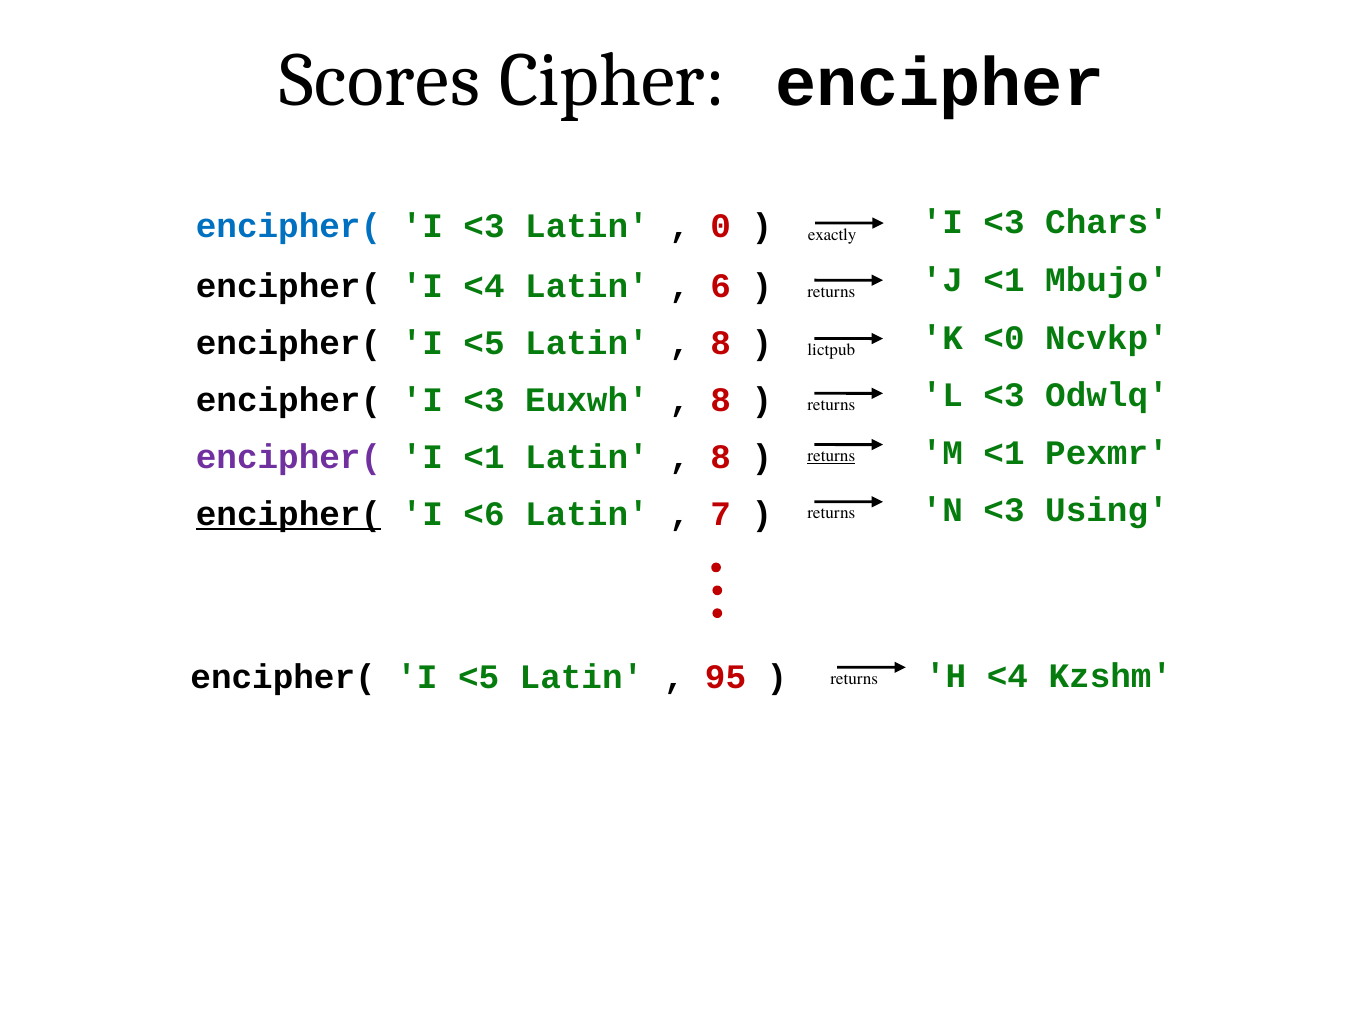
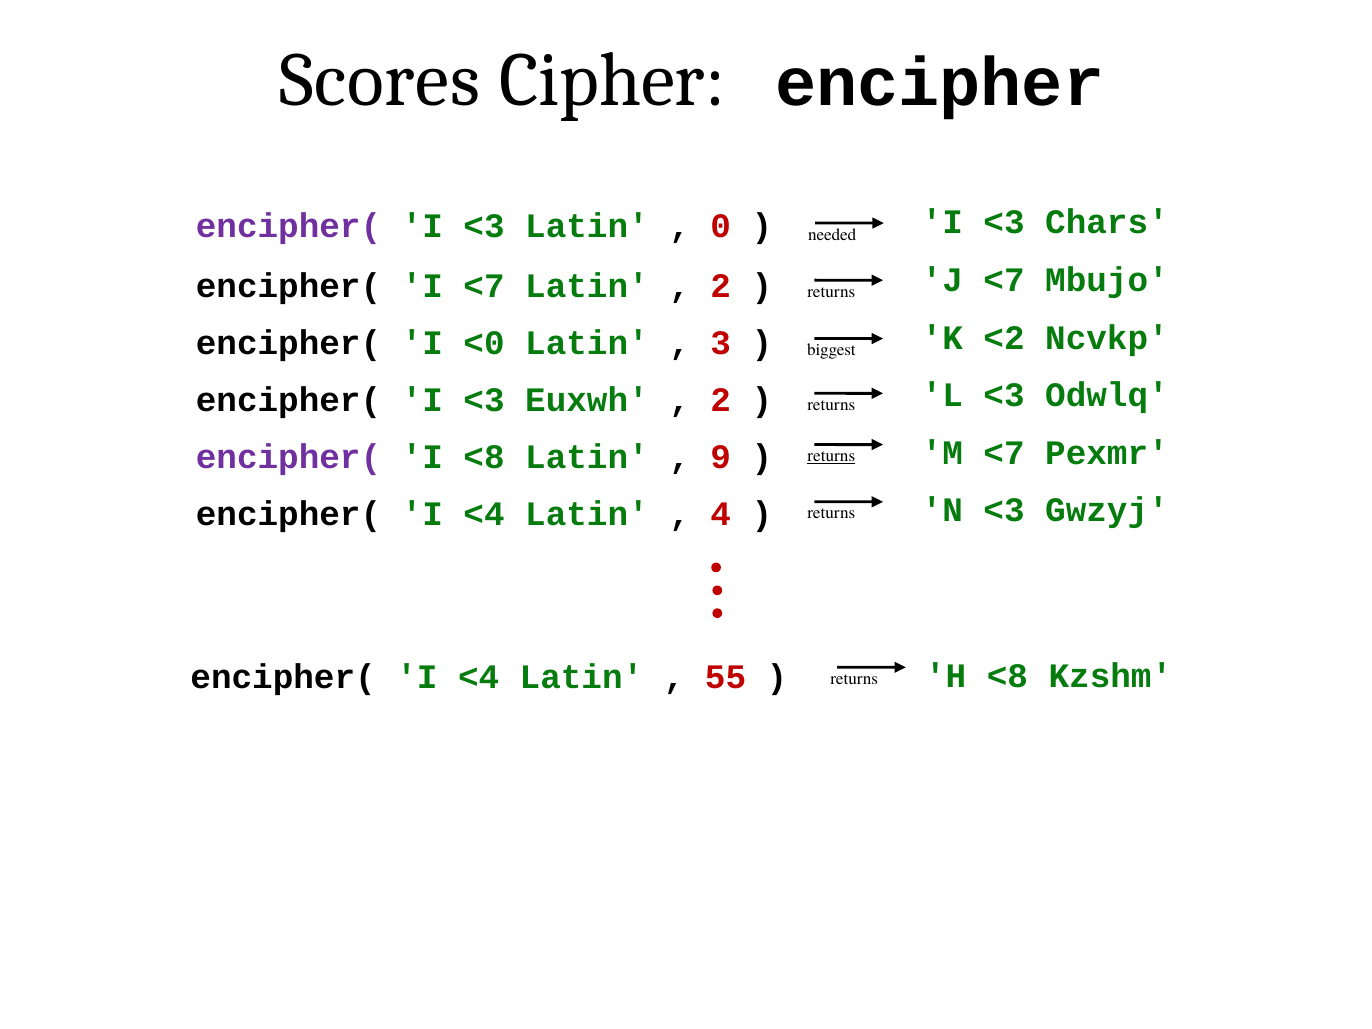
encipher( at (289, 227) colour: blue -> purple
exactly: exactly -> needed
J <1: <1 -> <7
I <4: <4 -> <7
6 at (721, 286): 6 -> 2
<0: <0 -> <2
<5 at (484, 343): <5 -> <0
8 at (721, 343): 8 -> 3
lictpub: lictpub -> biggest
8 at (721, 400): 8 -> 2
M <1: <1 -> <7
I <1: <1 -> <8
8 at (721, 457): 8 -> 9
Using: Using -> Gwzyj
encipher( at (289, 514) underline: present -> none
<6 at (484, 514): <6 -> <4
7: 7 -> 4
H <4: <4 -> <8
<5 at (479, 677): <5 -> <4
95: 95 -> 55
